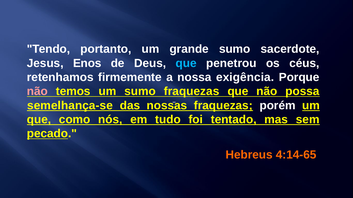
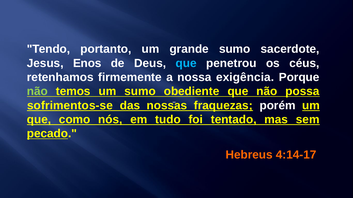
não at (37, 92) colour: pink -> light green
sumo fraquezas: fraquezas -> obediente
semelhança-se: semelhança-se -> sofrimentos-se
4:14-65: 4:14-65 -> 4:14-17
